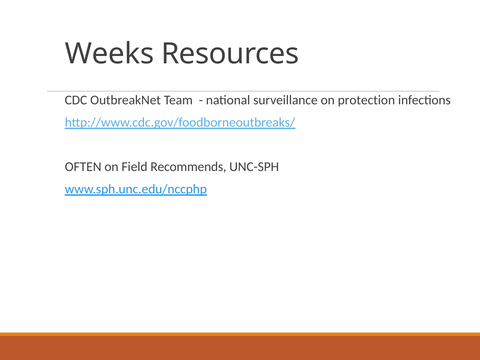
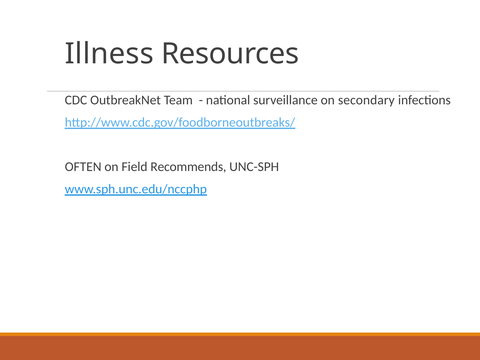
Weeks: Weeks -> Illness
protection: protection -> secondary
